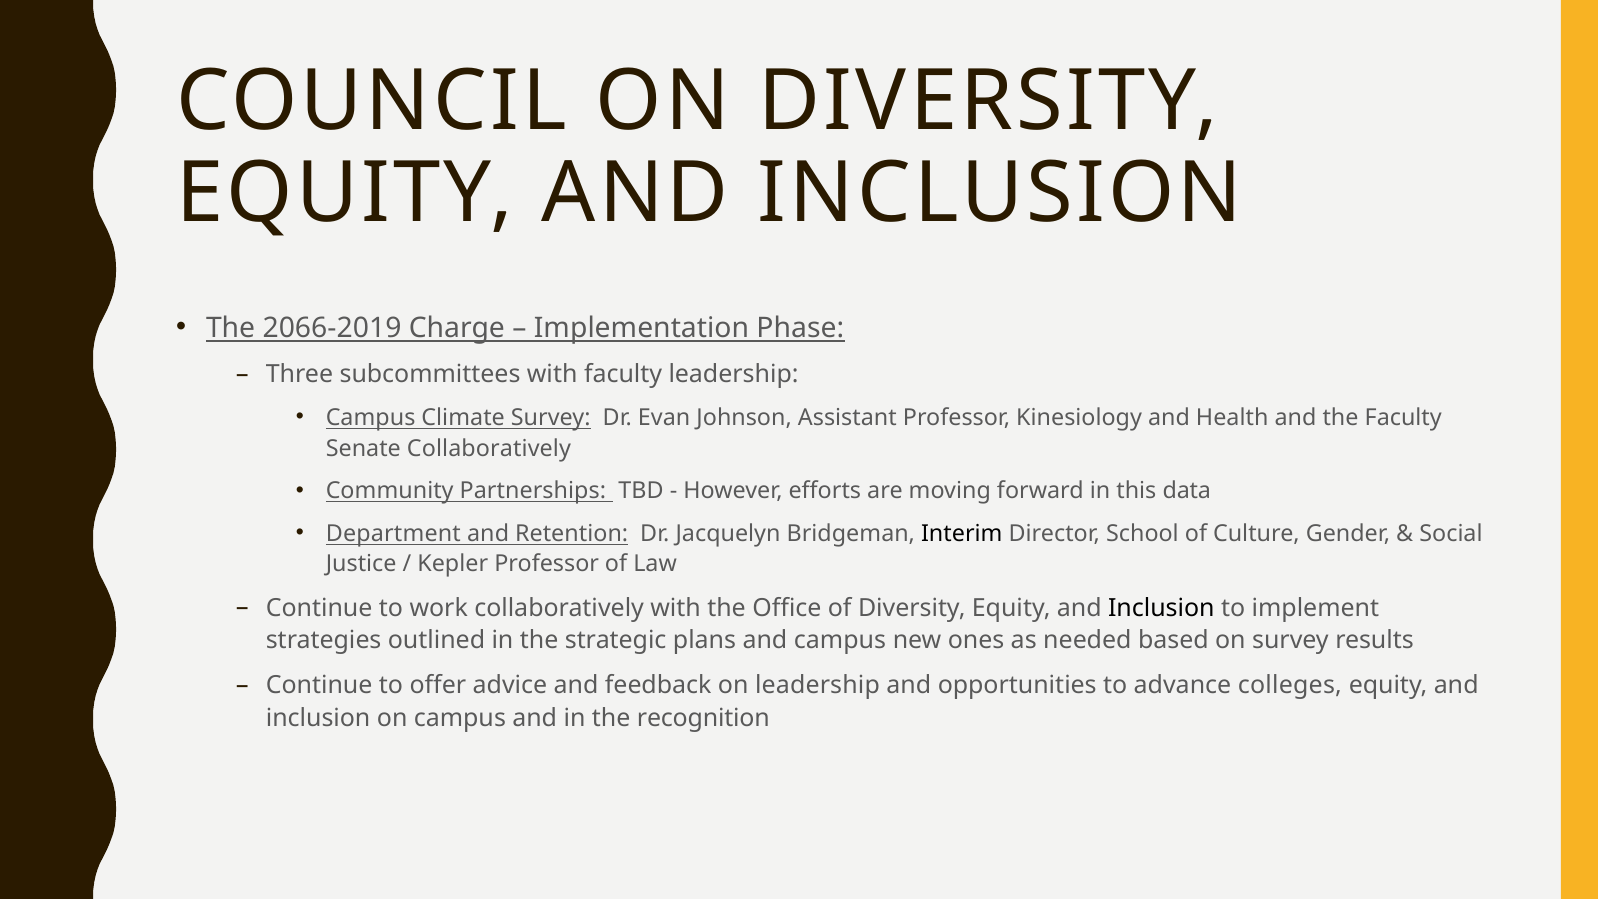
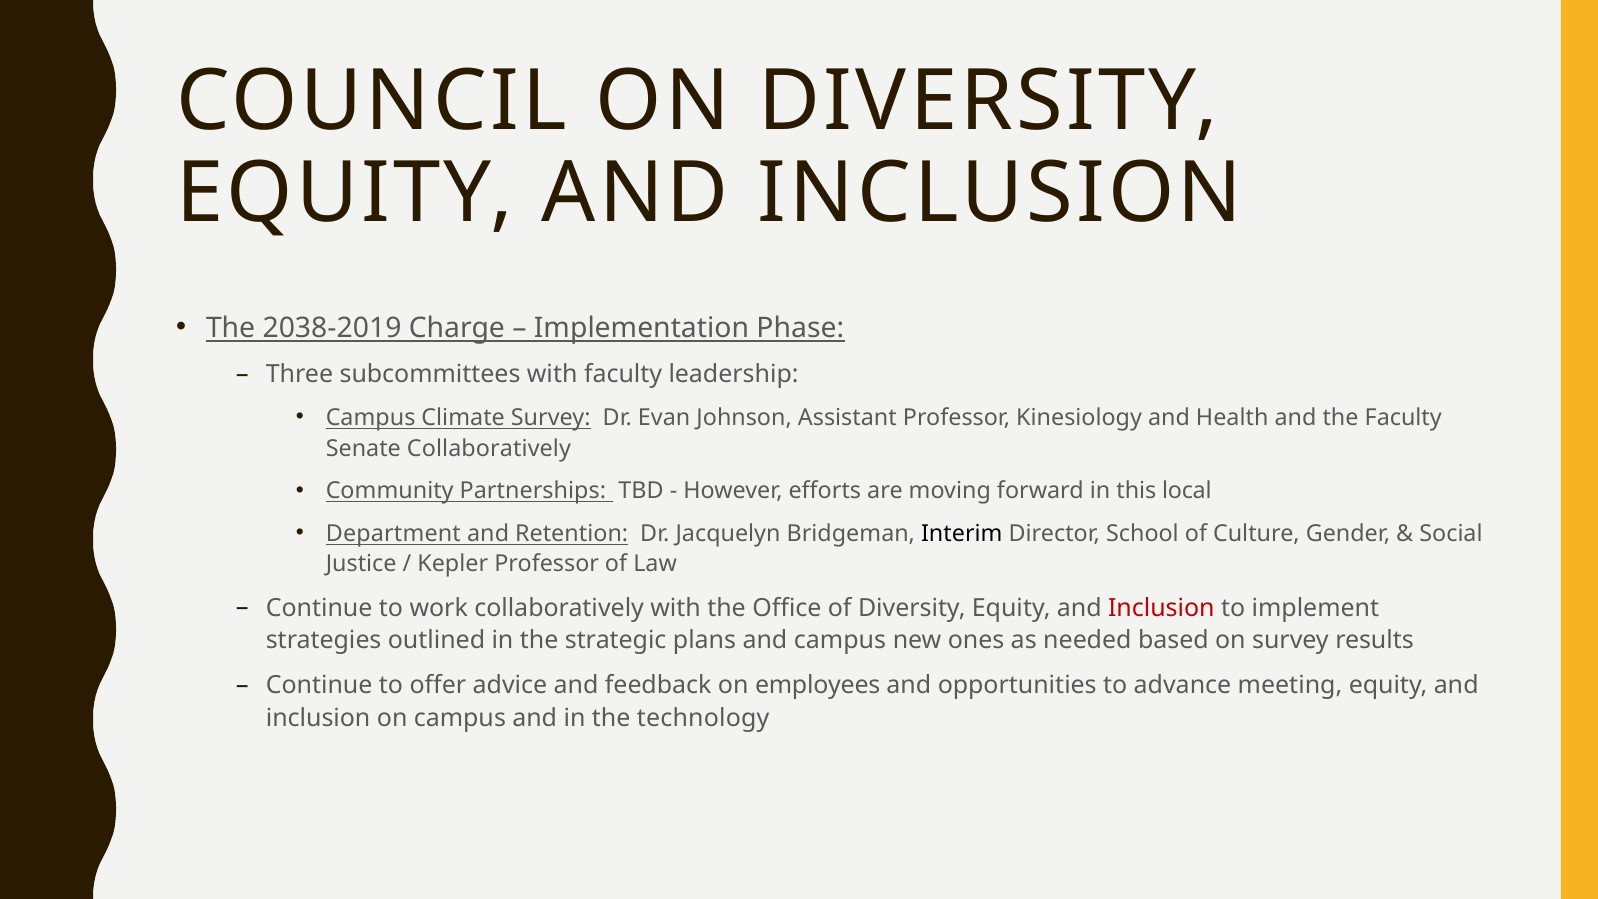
2066-2019: 2066-2019 -> 2038-2019
data: data -> local
Inclusion at (1161, 608) colour: black -> red
on leadership: leadership -> employees
colleges: colleges -> meeting
recognition: recognition -> technology
